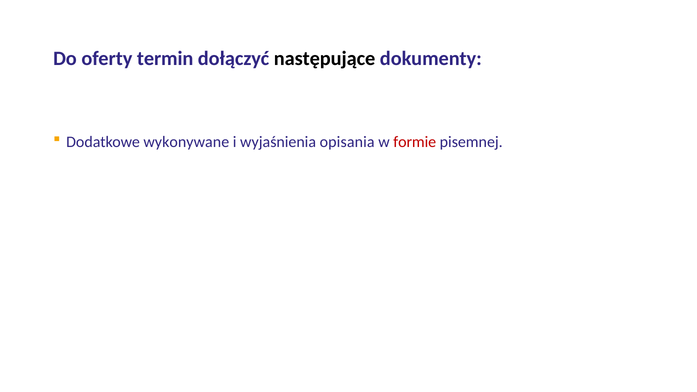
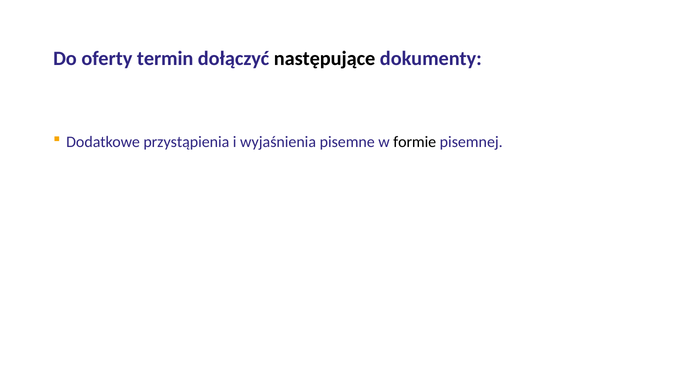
wykonywane: wykonywane -> przystąpienia
opisania: opisania -> pisemne
formie colour: red -> black
